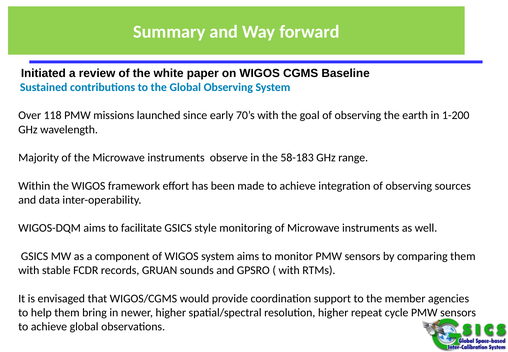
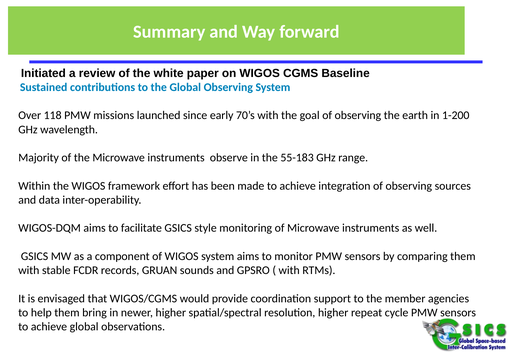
58-183: 58-183 -> 55-183
